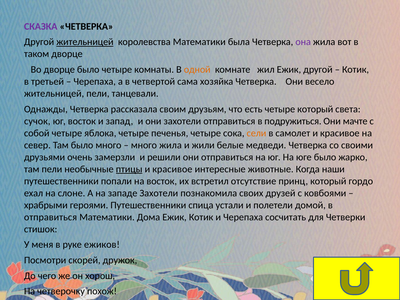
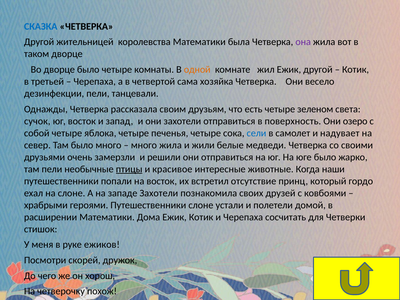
СКАЗКА colour: purple -> blue
жительницей at (85, 42) underline: present -> none
жительницей at (54, 94): жительницей -> дезинфекции
четыре который: который -> зеленом
подружиться: подружиться -> поверхность
мачте: мачте -> озеро
сели colour: orange -> blue
самолет и красивое: красивое -> надувает
Путешественники спица: спица -> слоне
отправиться at (50, 217): отправиться -> расширении
